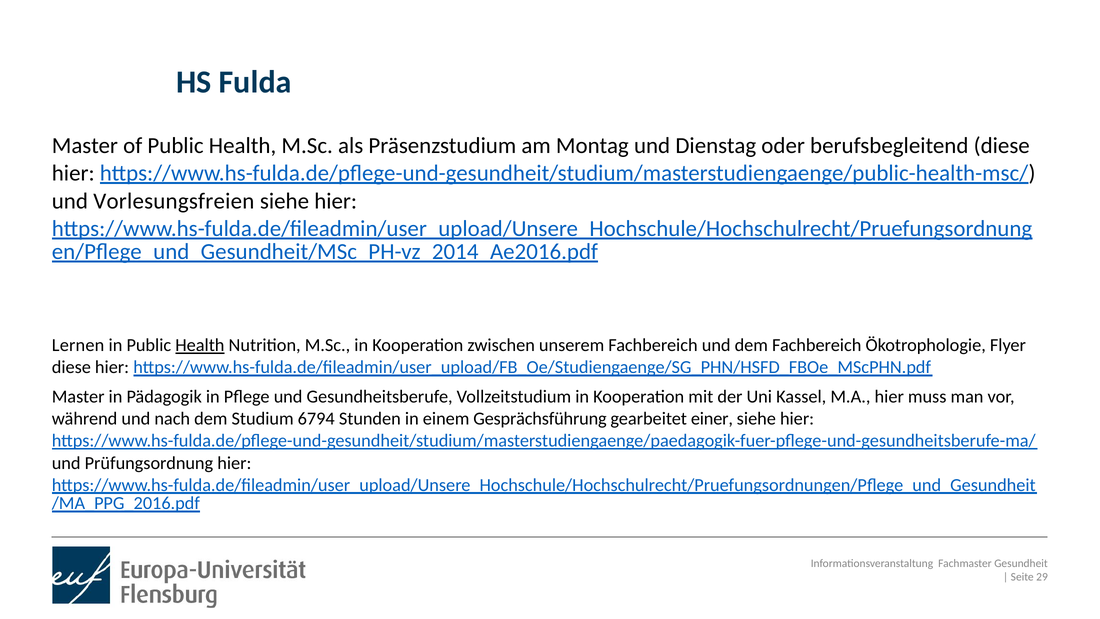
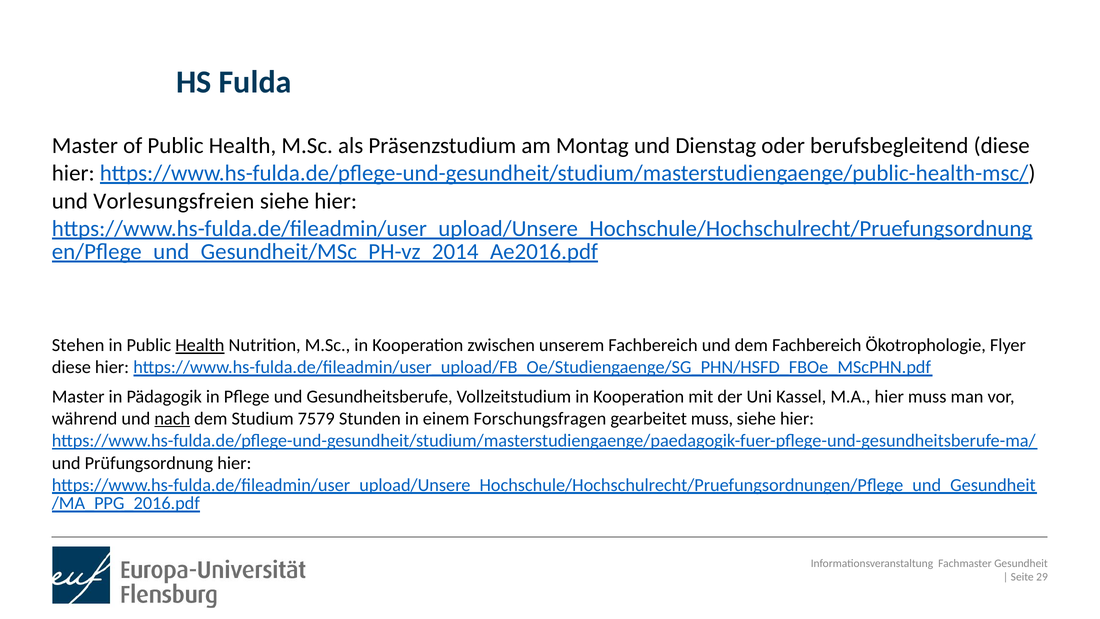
Lernen: Lernen -> Stehen
nach underline: none -> present
6794: 6794 -> 7579
Gesprächsführung: Gesprächsführung -> Forschungsfragen
gearbeitet einer: einer -> muss
